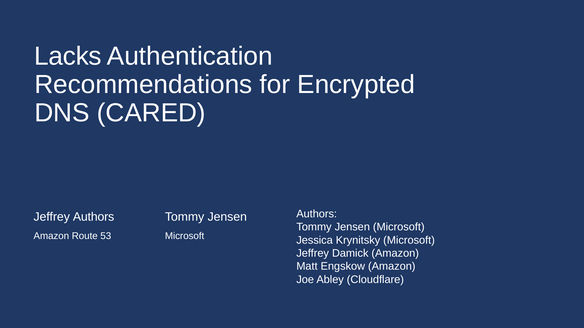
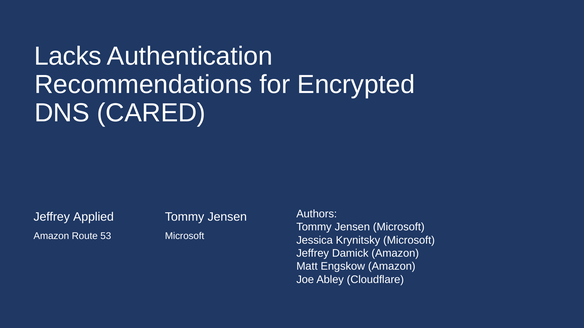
Jeffrey Authors: Authors -> Applied
